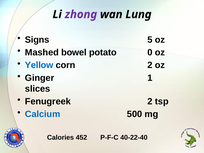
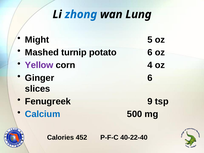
zhong colour: purple -> blue
Signs: Signs -> Might
bowel: bowel -> turnip
potato 0: 0 -> 6
Yellow colour: blue -> purple
corn 2: 2 -> 4
Ginger 1: 1 -> 6
Fenugreek 2: 2 -> 9
